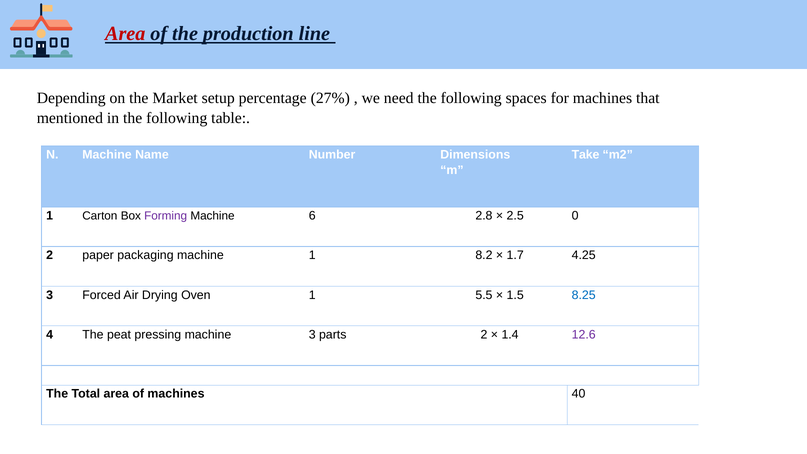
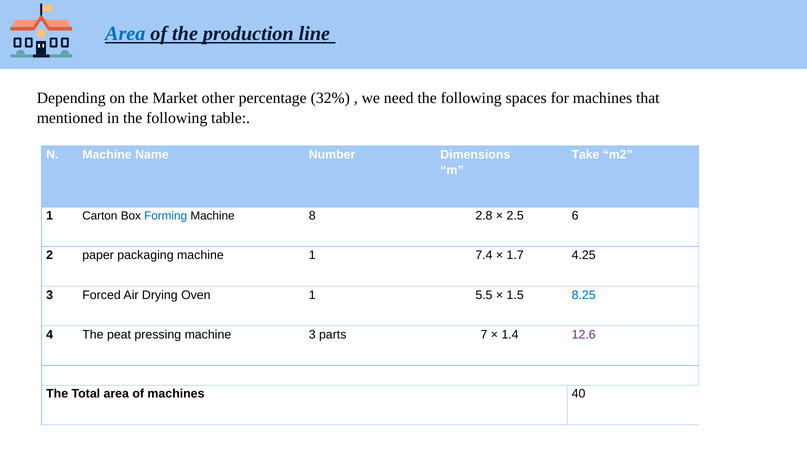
Area at (125, 34) colour: red -> blue
setup: setup -> other
27%: 27% -> 32%
Forming colour: purple -> blue
6: 6 -> 8
0: 0 -> 6
8.2: 8.2 -> 7.4
parts 2: 2 -> 7
